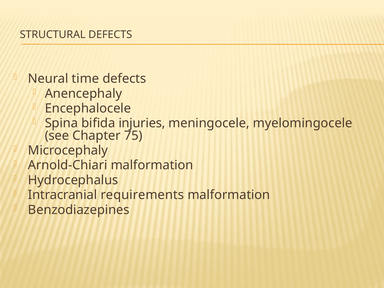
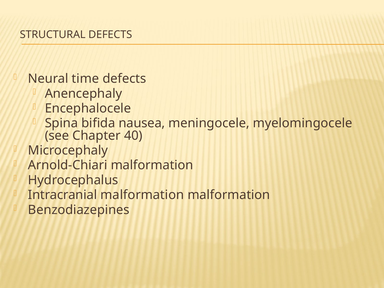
injuries: injuries -> nausea
75: 75 -> 40
Intracranial requirements: requirements -> malformation
